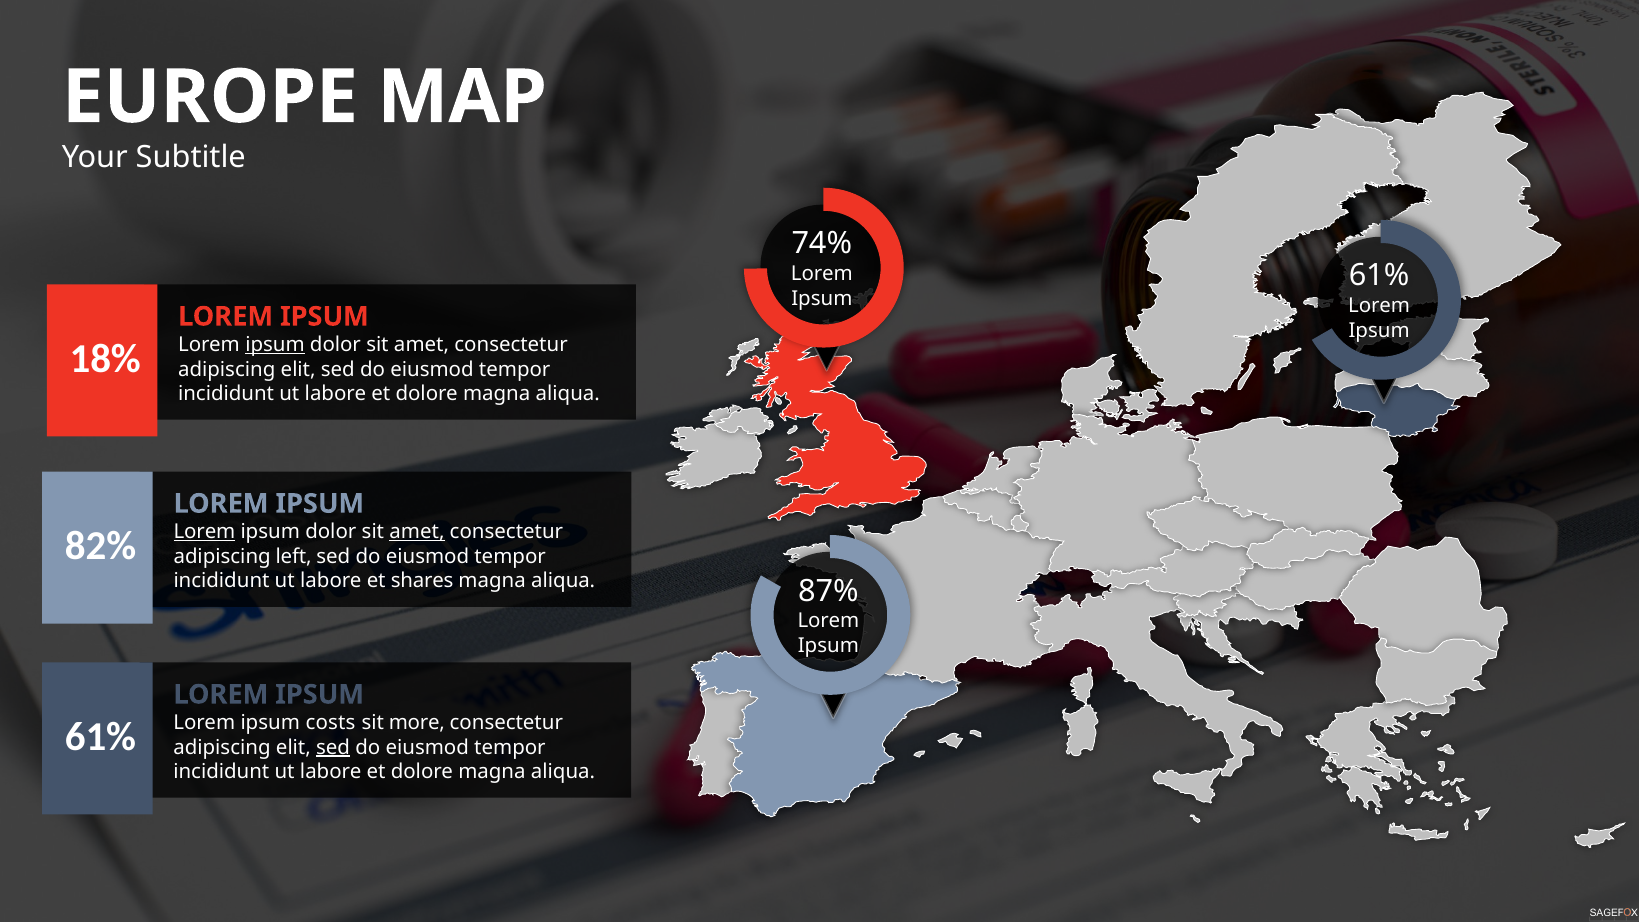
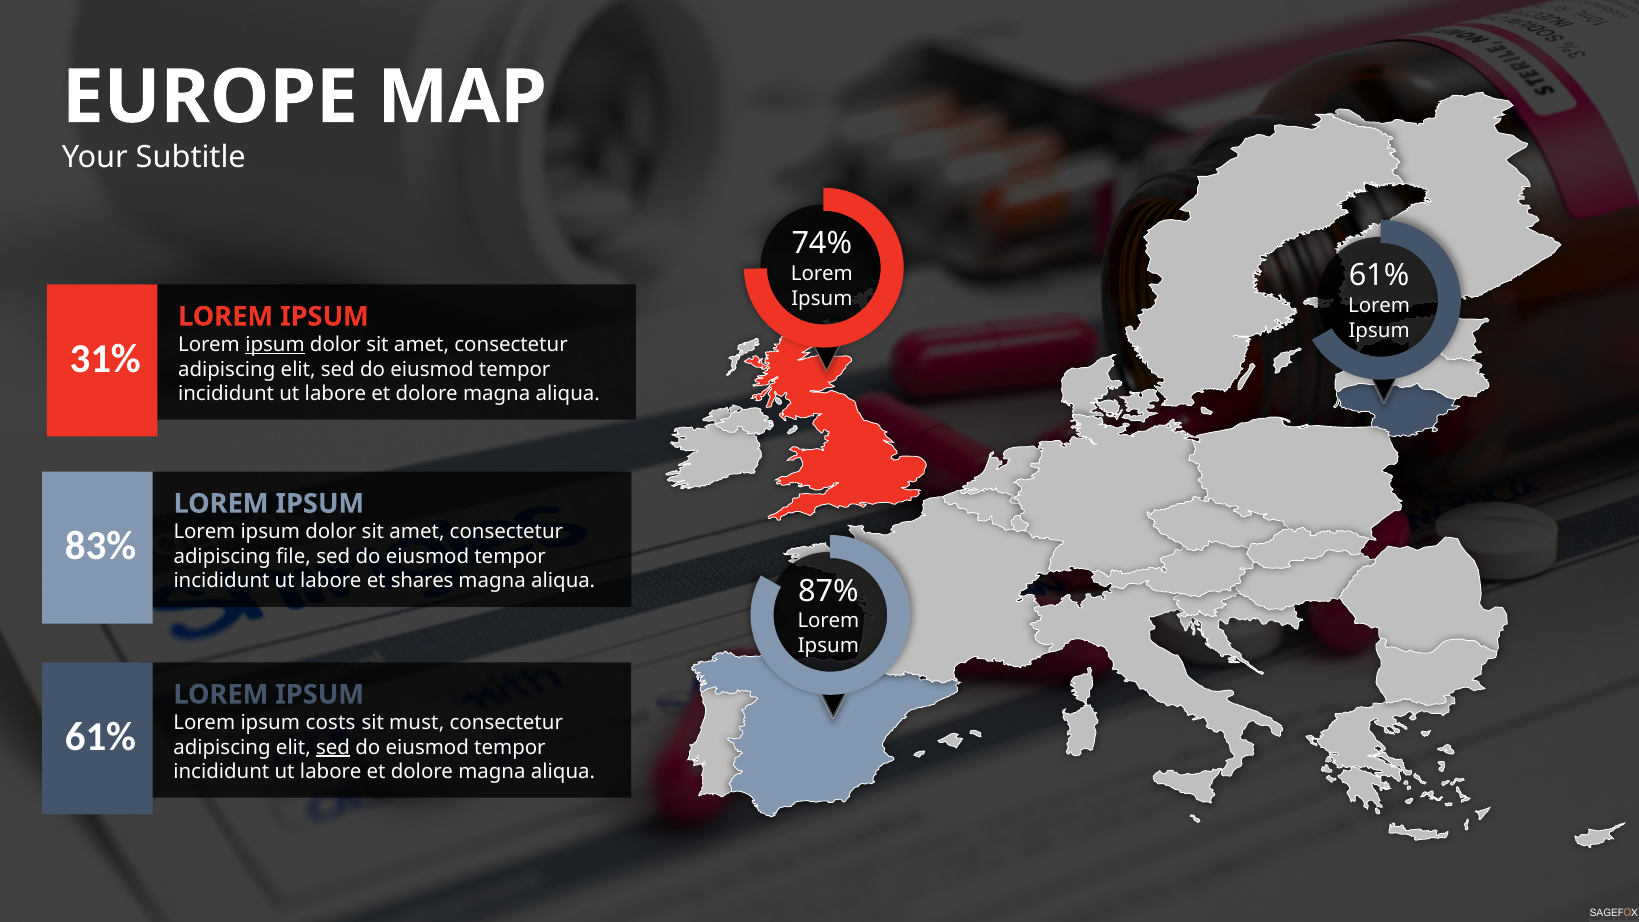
18%: 18% -> 31%
Lorem at (204, 532) underline: present -> none
amet at (417, 532) underline: present -> none
82%: 82% -> 83%
left: left -> file
more: more -> must
